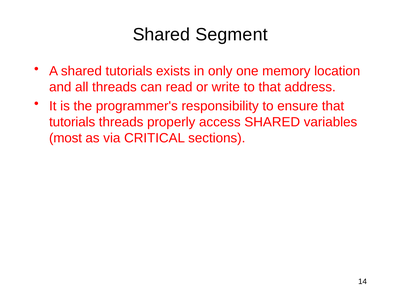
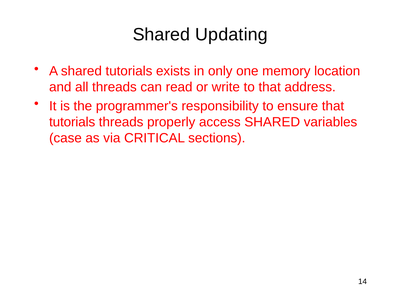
Segment: Segment -> Updating
most: most -> case
